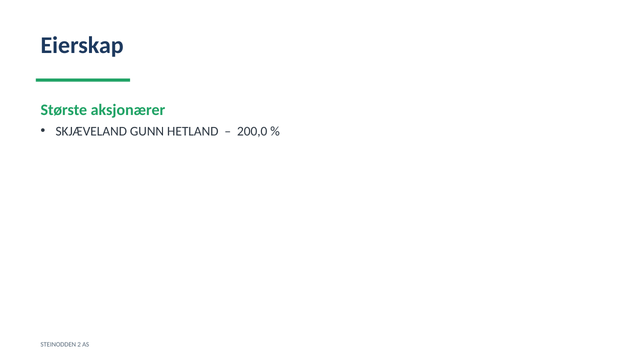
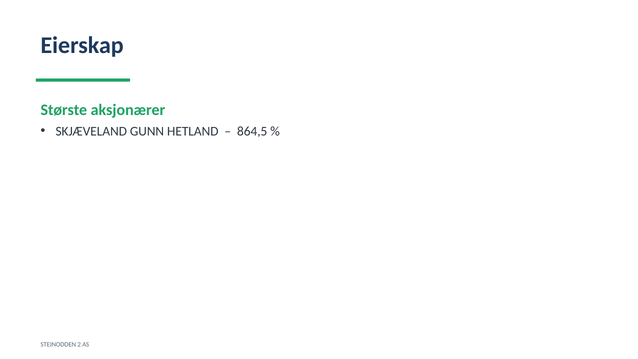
200,0: 200,0 -> 864,5
